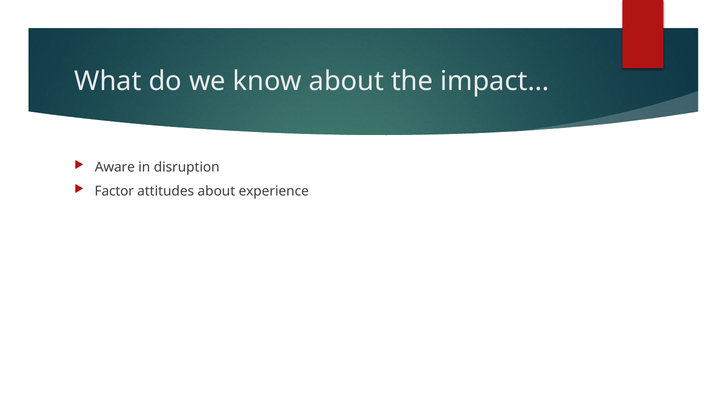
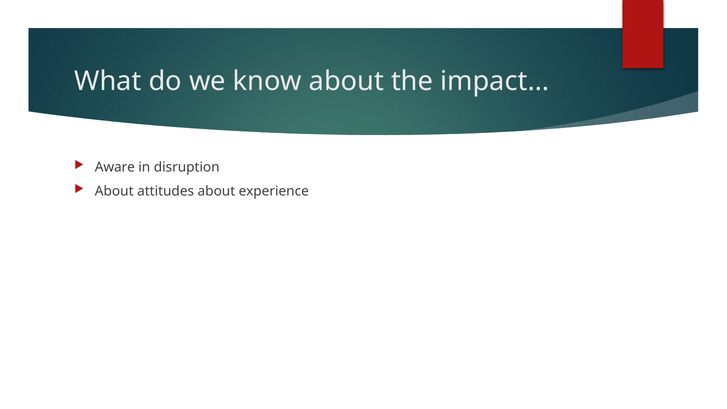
Factor at (114, 191): Factor -> About
